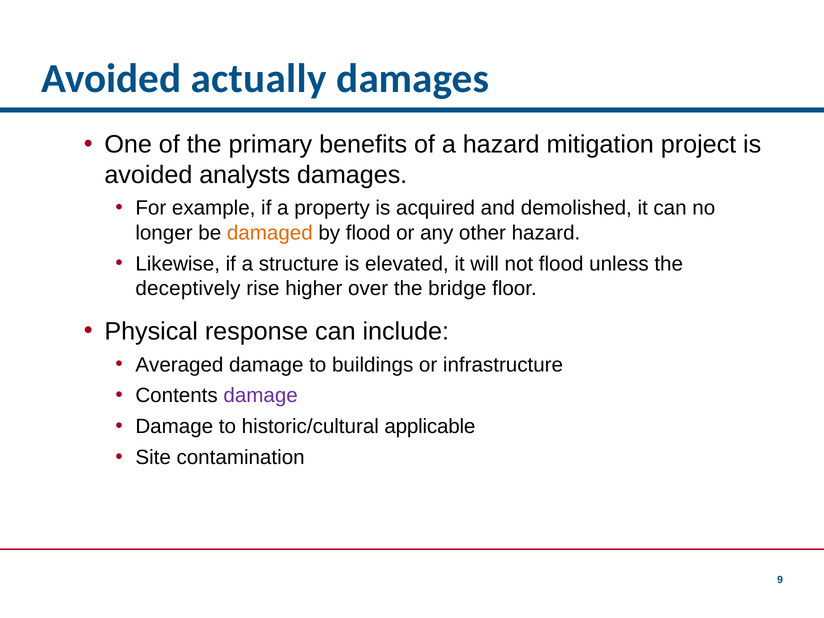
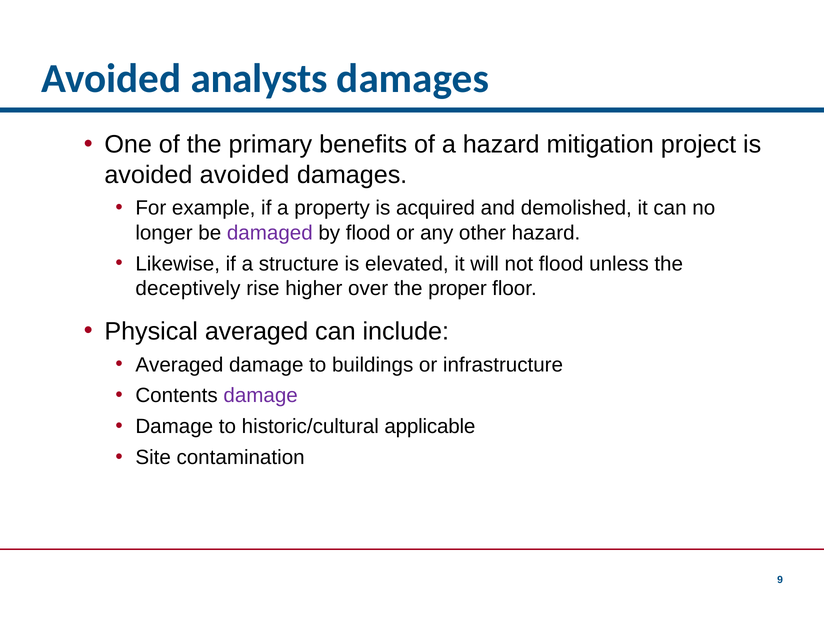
actually: actually -> analysts
avoided analysts: analysts -> avoided
damaged colour: orange -> purple
bridge: bridge -> proper
Physical response: response -> averaged
